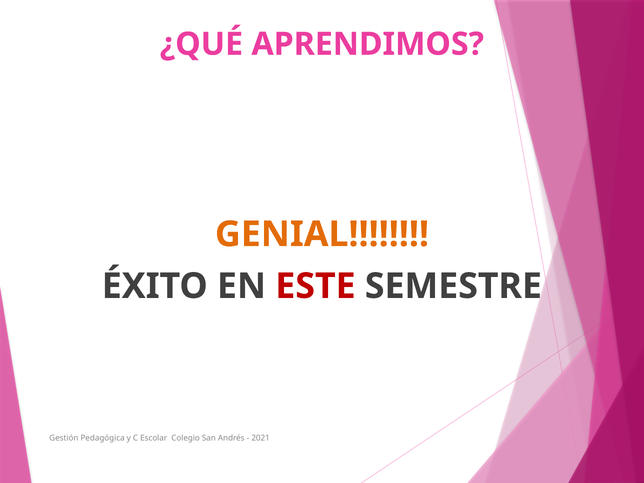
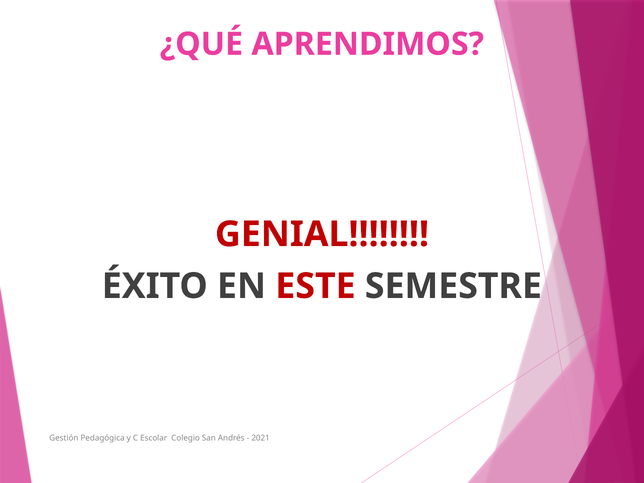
GENIAL colour: orange -> red
